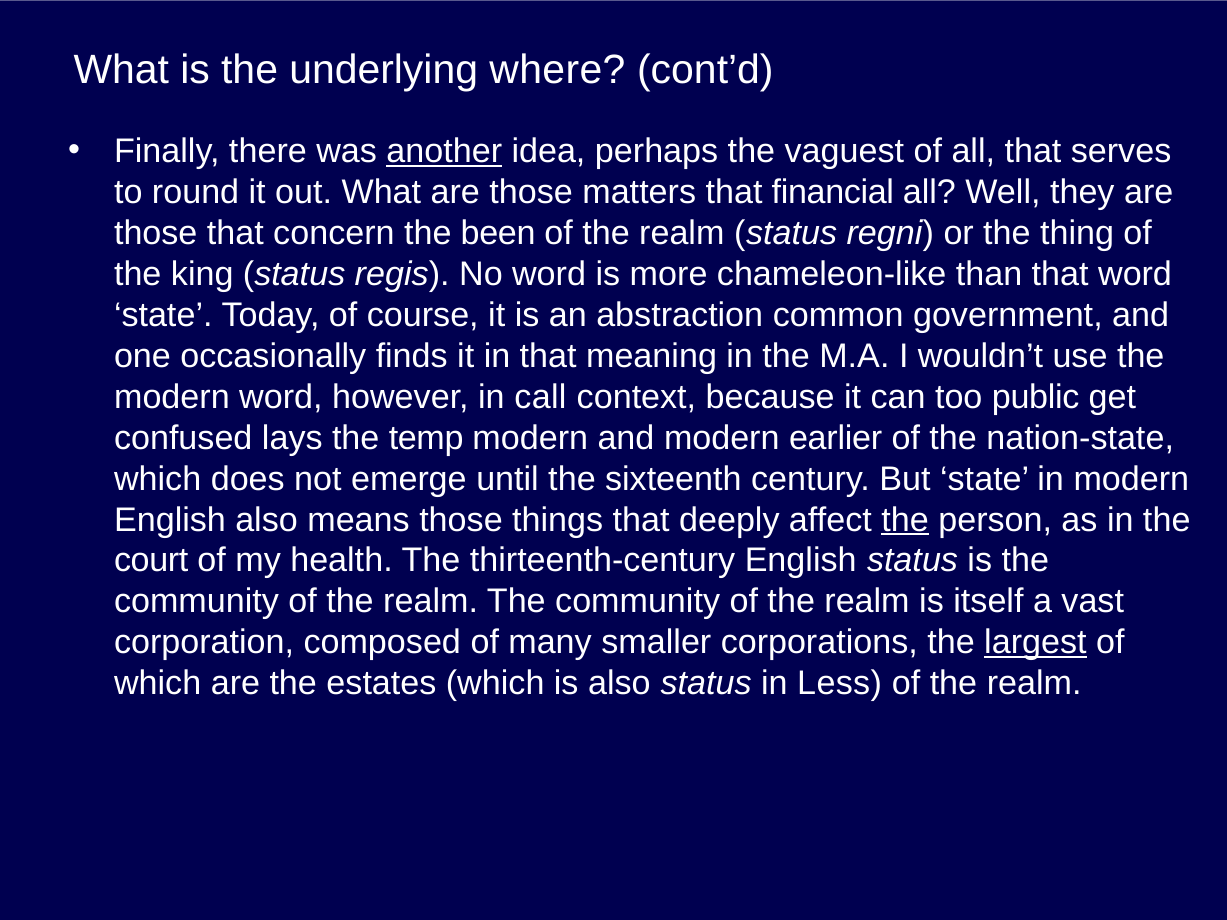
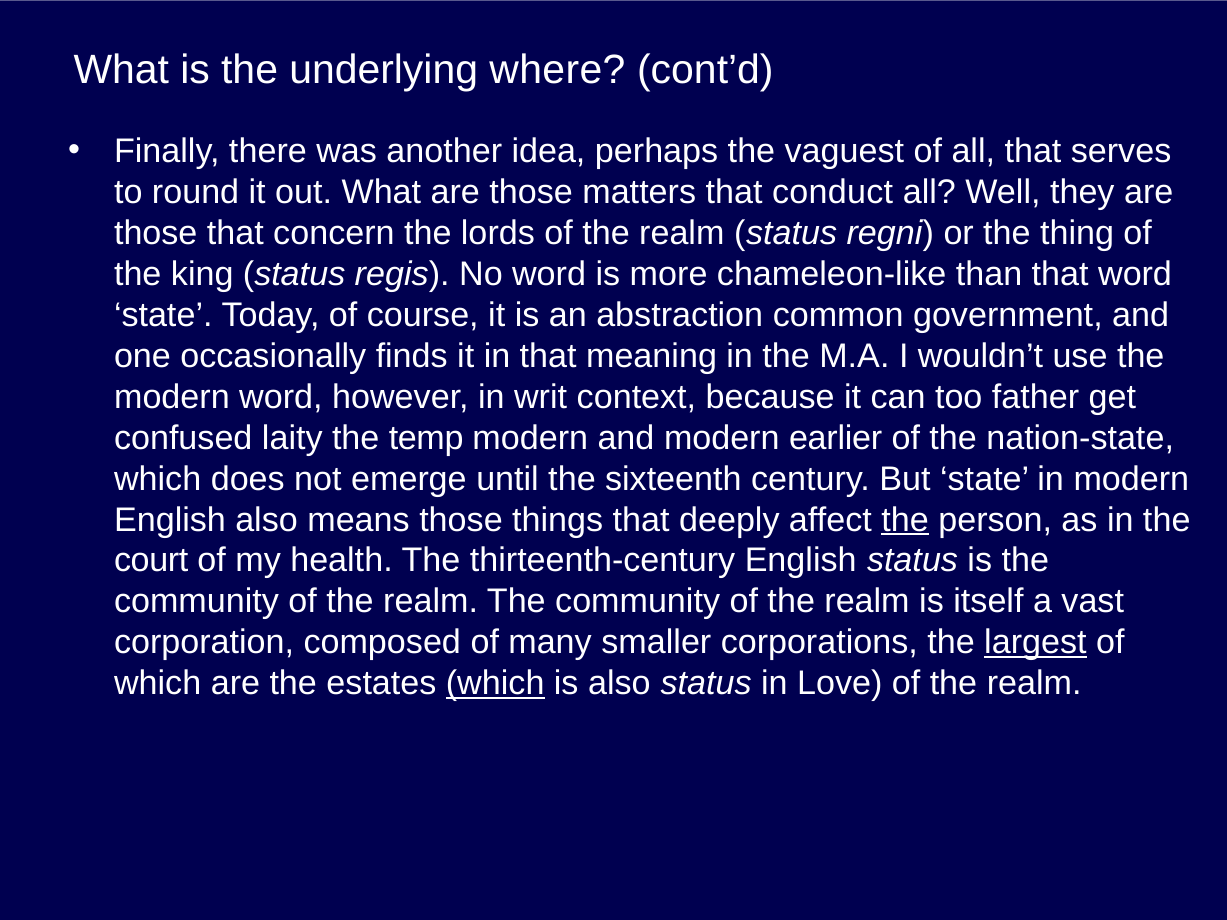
another underline: present -> none
financial: financial -> conduct
been: been -> lords
call: call -> writ
public: public -> father
lays: lays -> laity
which at (495, 684) underline: none -> present
Less: Less -> Love
